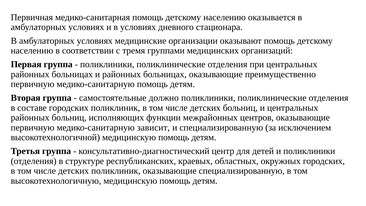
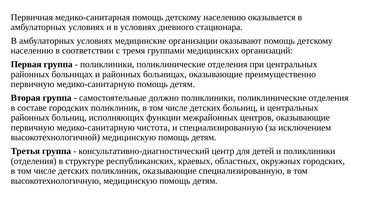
зависит: зависит -> чистота
